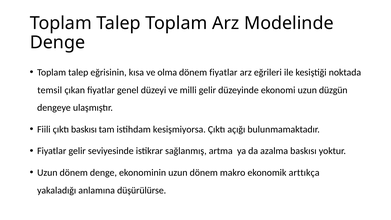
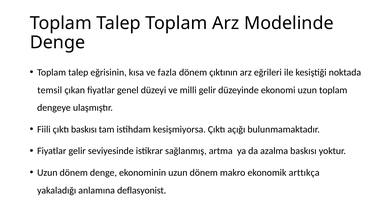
olma: olma -> fazla
dönem fiyatlar: fiyatlar -> çıktının
uzun düzgün: düzgün -> toplam
düşürülürse: düşürülürse -> deflasyonist
